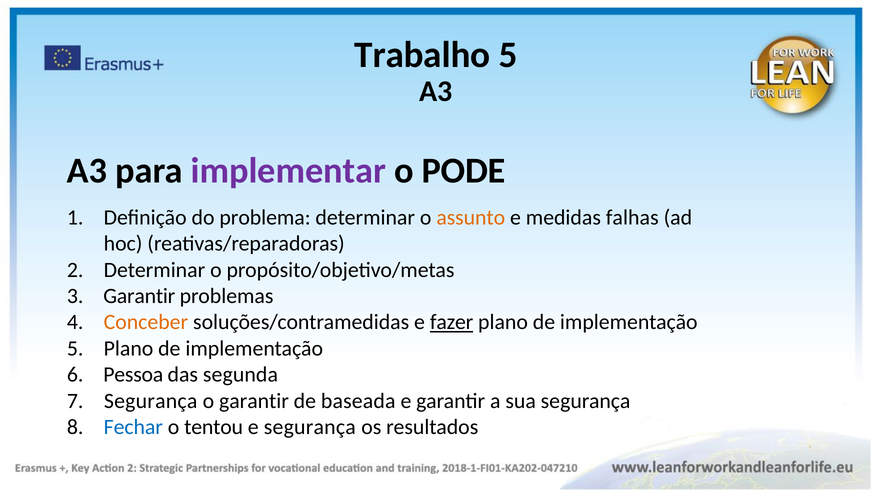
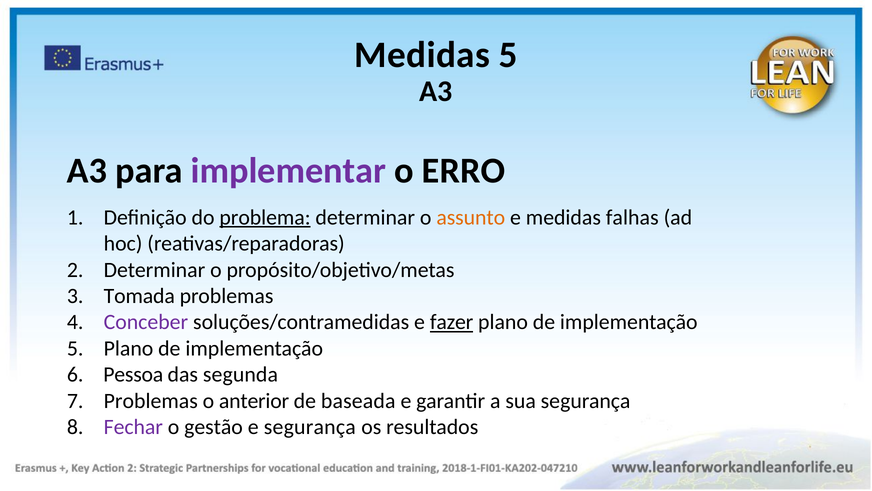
Trabalho at (422, 55): Trabalho -> Medidas
PODE: PODE -> ERRO
problema underline: none -> present
Garantir at (139, 296): Garantir -> Tomada
Conceber colour: orange -> purple
Segurança at (151, 400): Segurança -> Problemas
o garantir: garantir -> anterior
Fechar colour: blue -> purple
tentou: tentou -> gestão
